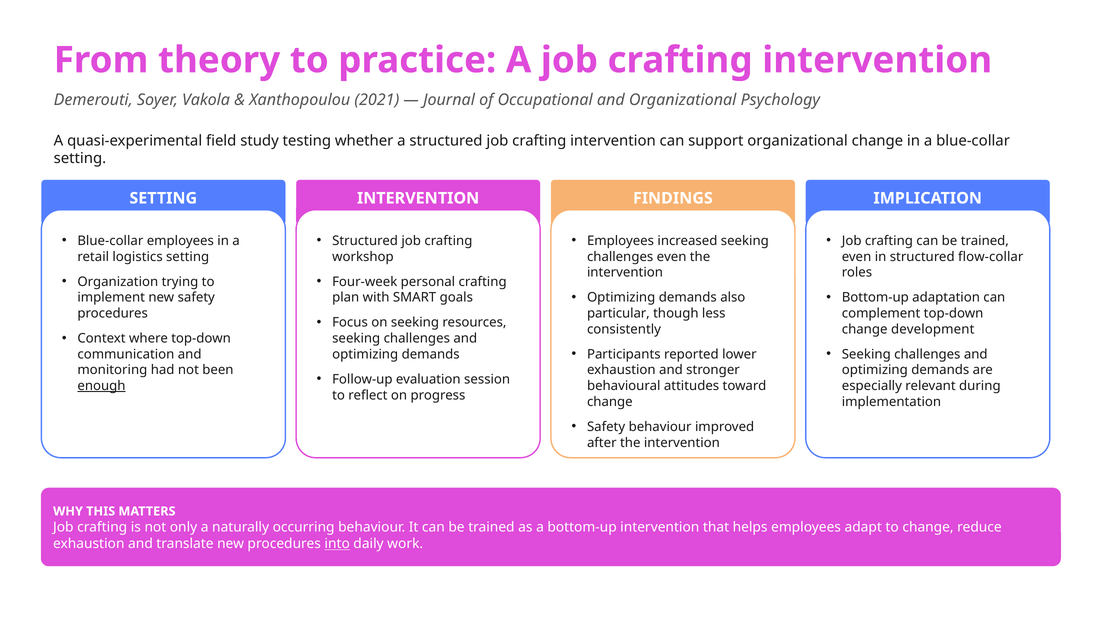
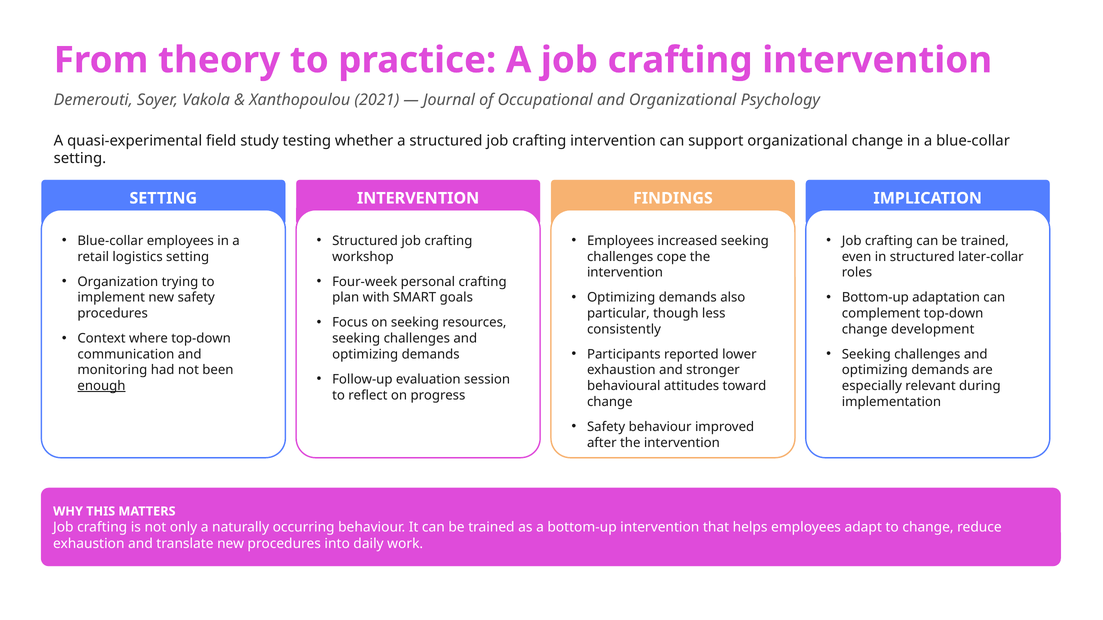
challenges even: even -> cope
flow-collar: flow-collar -> later-collar
into underline: present -> none
